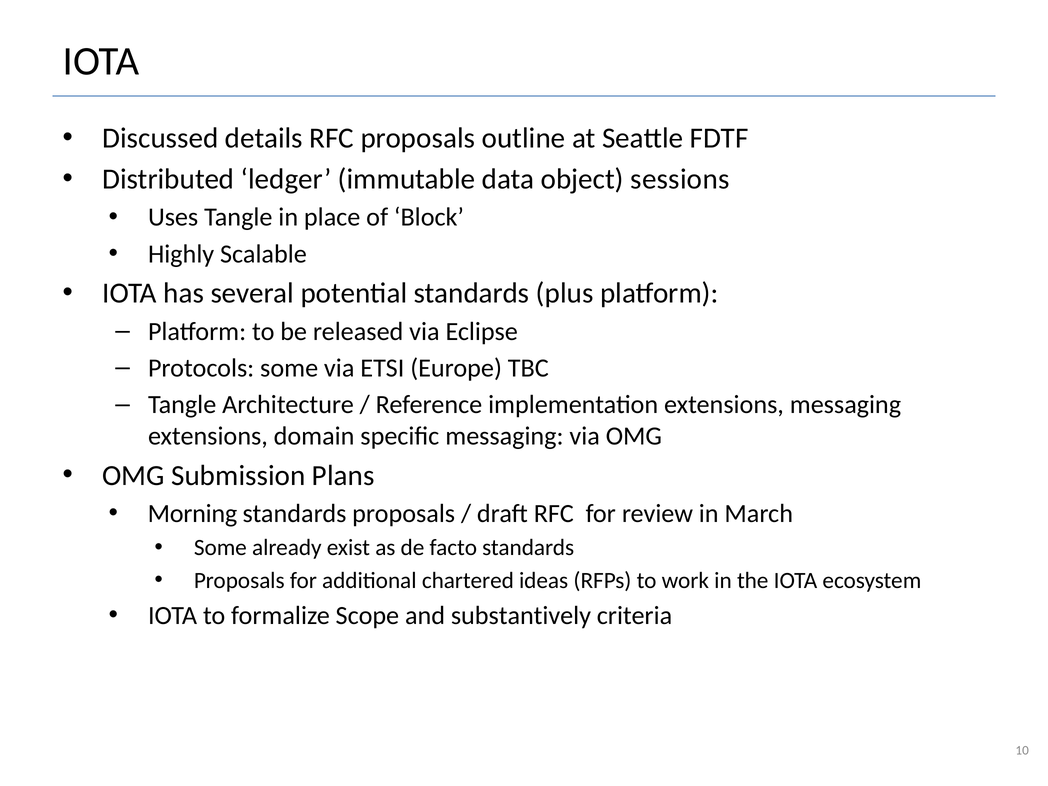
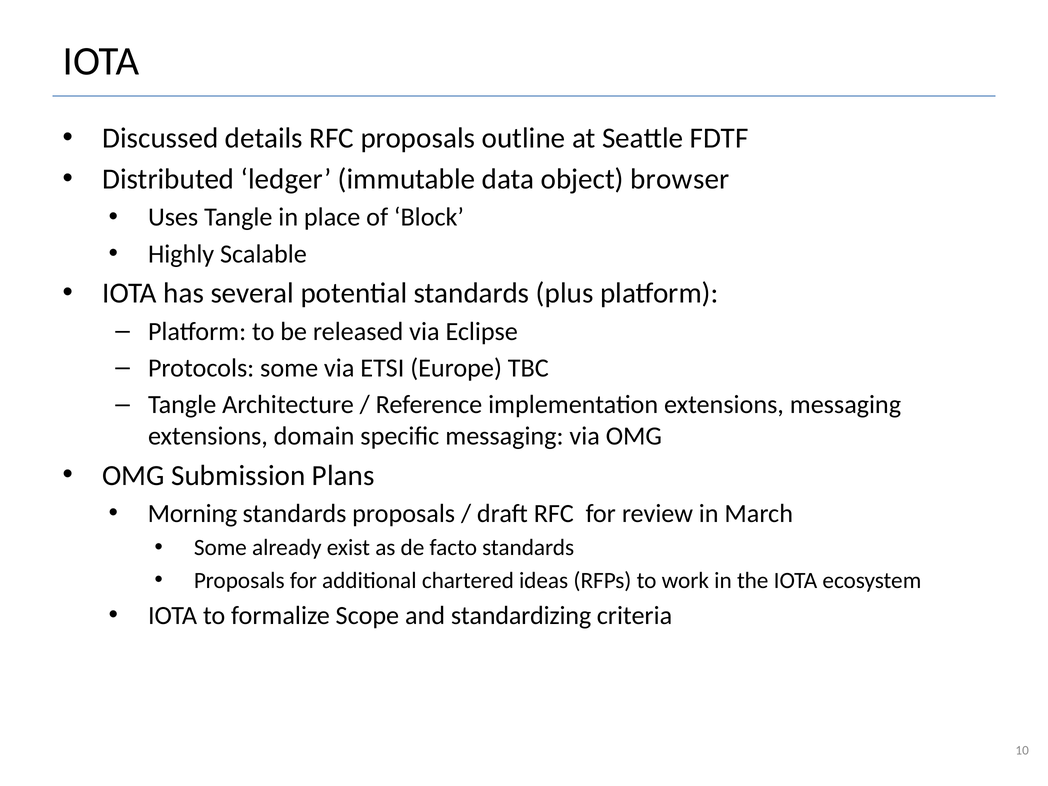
sessions: sessions -> browser
substantively: substantively -> standardizing
